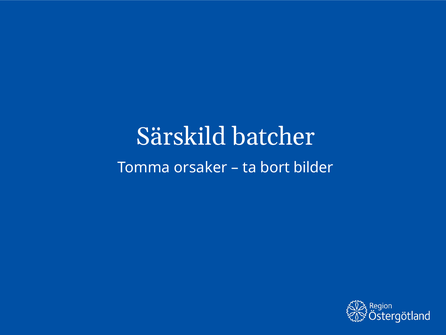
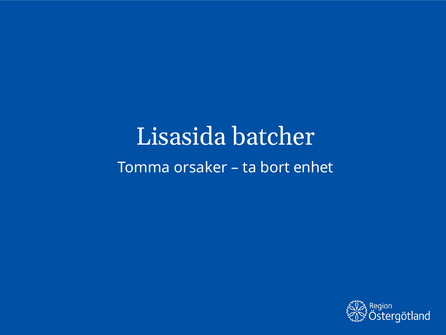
Särskild: Särskild -> Lisasida
bilder: bilder -> enhet
